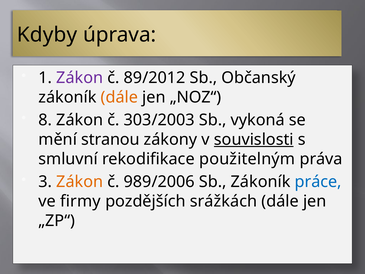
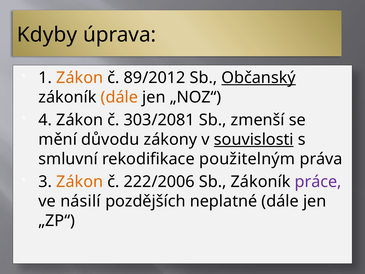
Zákon at (80, 78) colour: purple -> orange
Občanský underline: none -> present
8: 8 -> 4
303/2003: 303/2003 -> 303/2081
vykoná: vykoná -> zmenší
stranou: stranou -> důvodu
989/2006: 989/2006 -> 222/2006
práce colour: blue -> purple
firmy: firmy -> násilí
srážkách: srážkách -> neplatné
